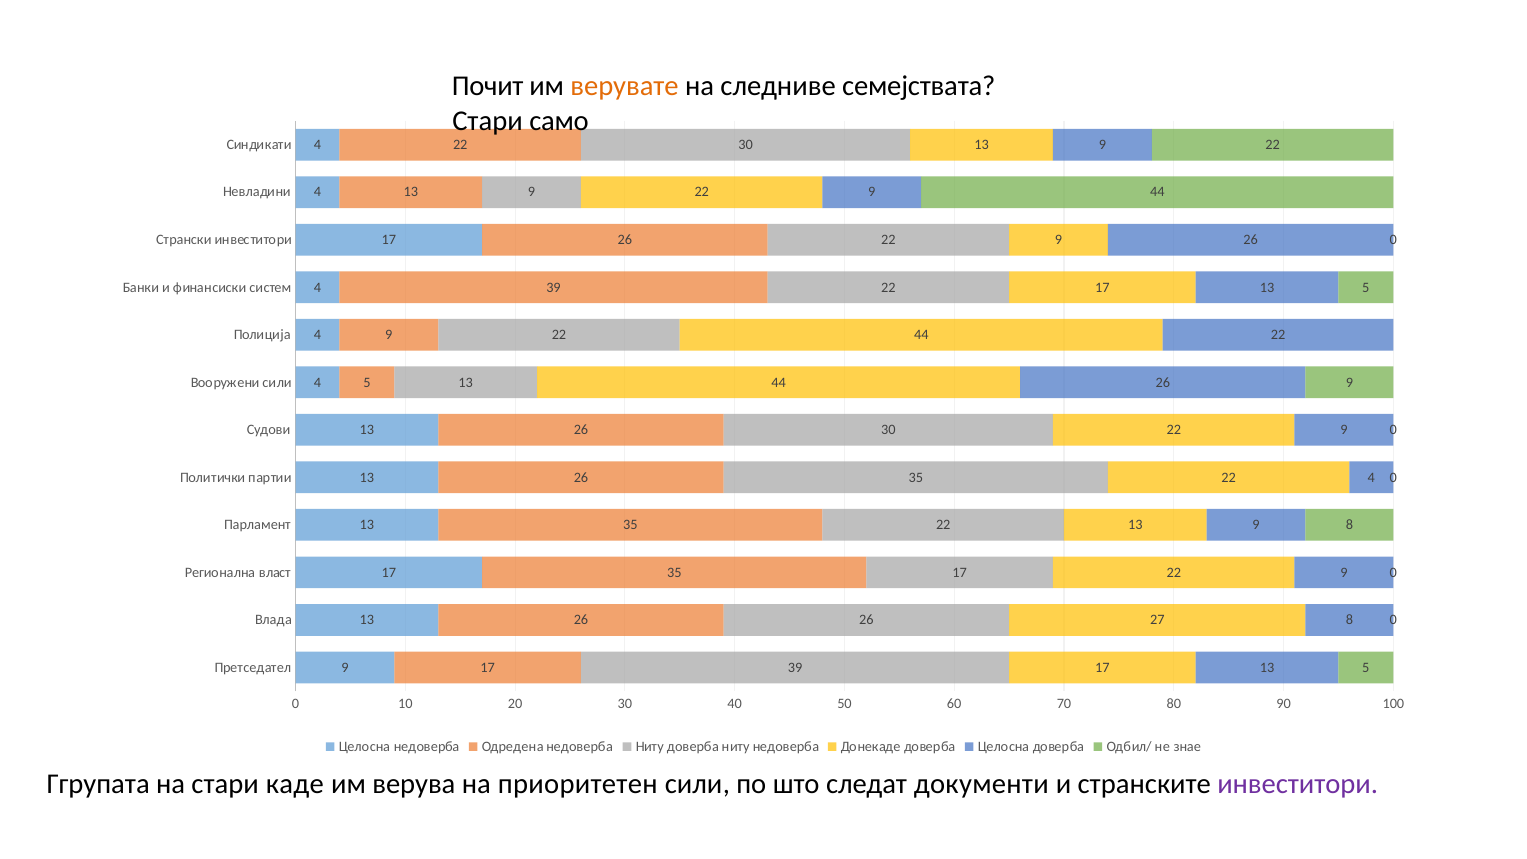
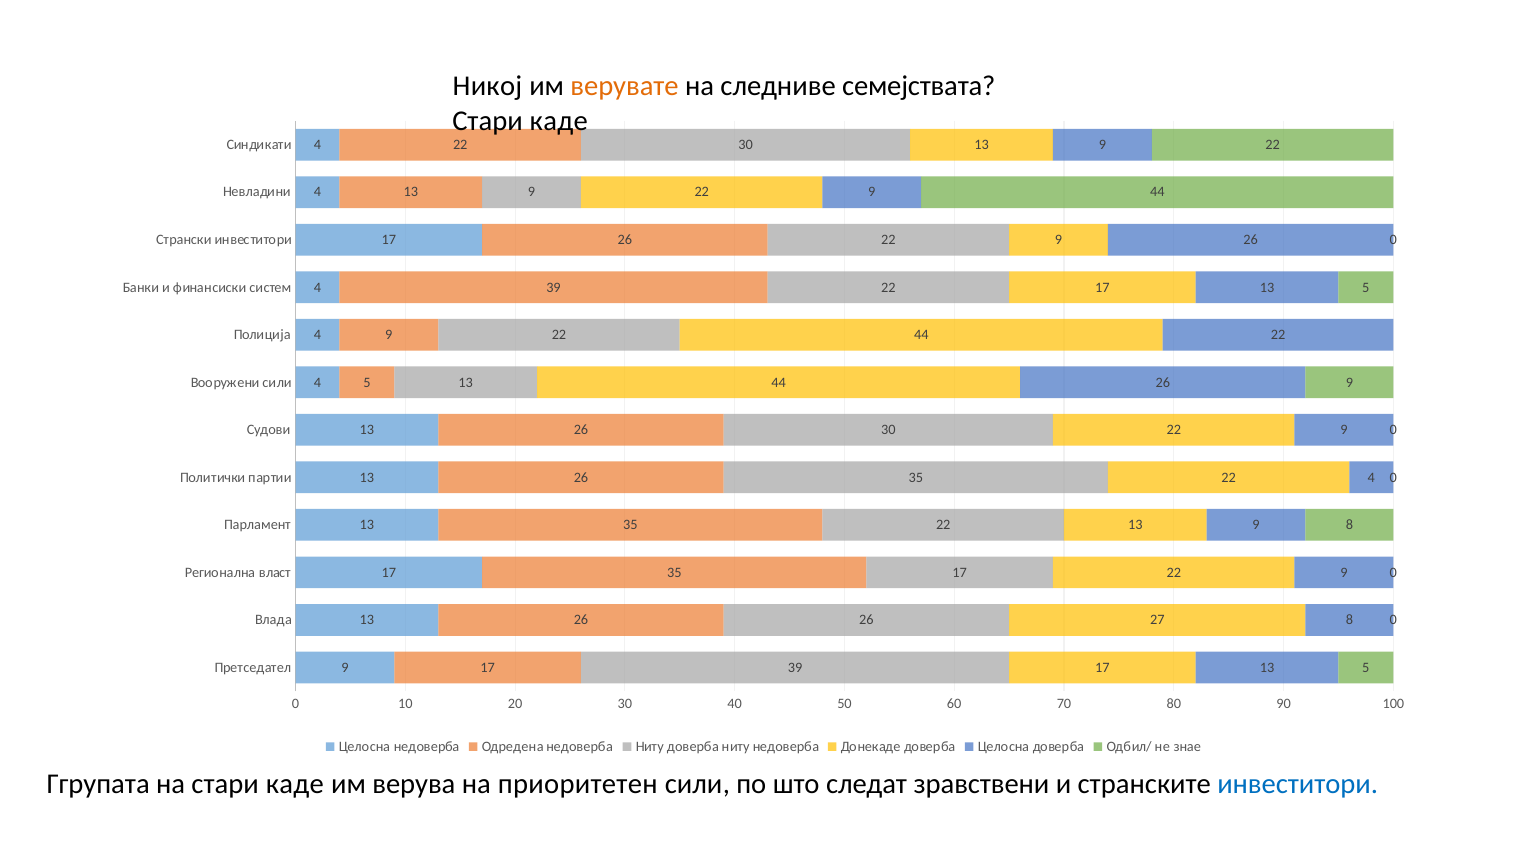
Почит: Почит -> Никој
само at (559, 121): само -> каде
документи: документи -> зравствени
инвеститори at (1298, 784) colour: purple -> blue
